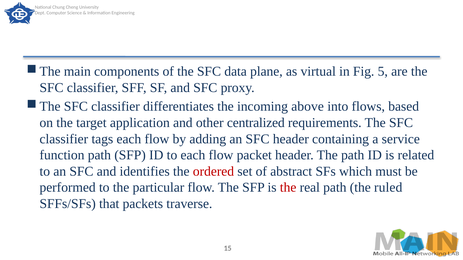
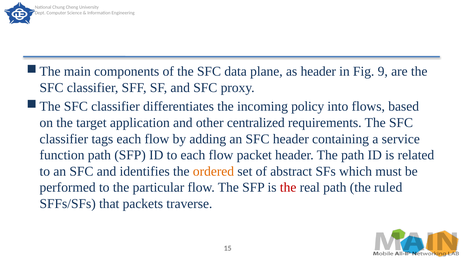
as virtual: virtual -> header
5: 5 -> 9
above: above -> policy
ordered colour: red -> orange
